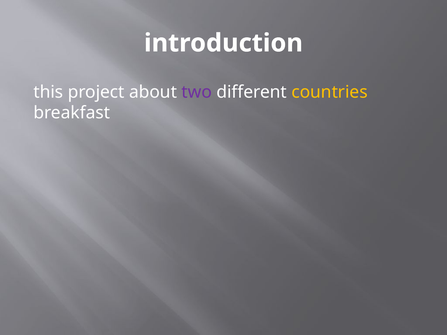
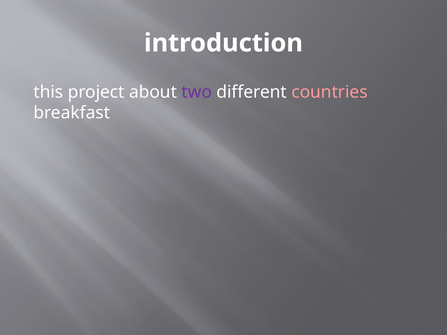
countries colour: yellow -> pink
